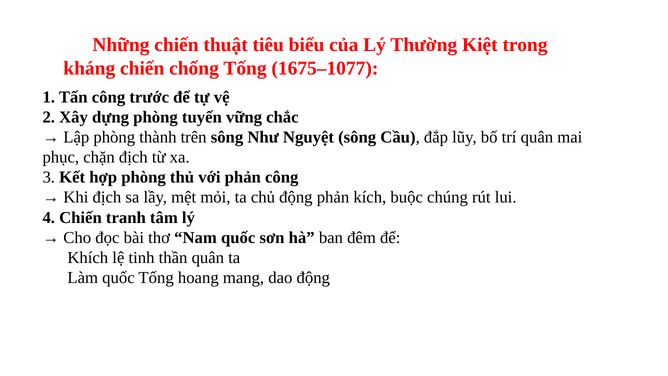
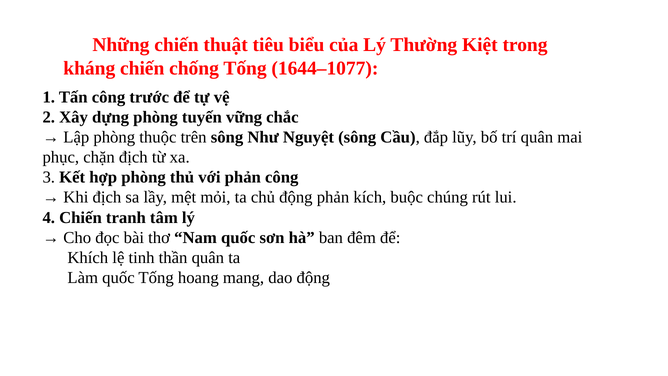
1675–1077: 1675–1077 -> 1644–1077
thành: thành -> thuộc
